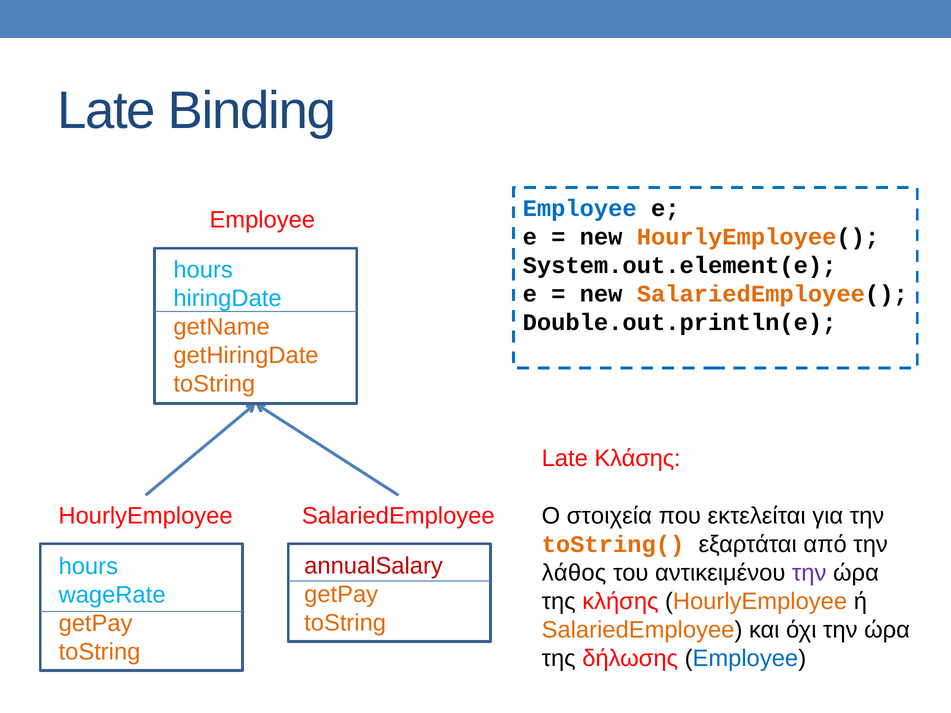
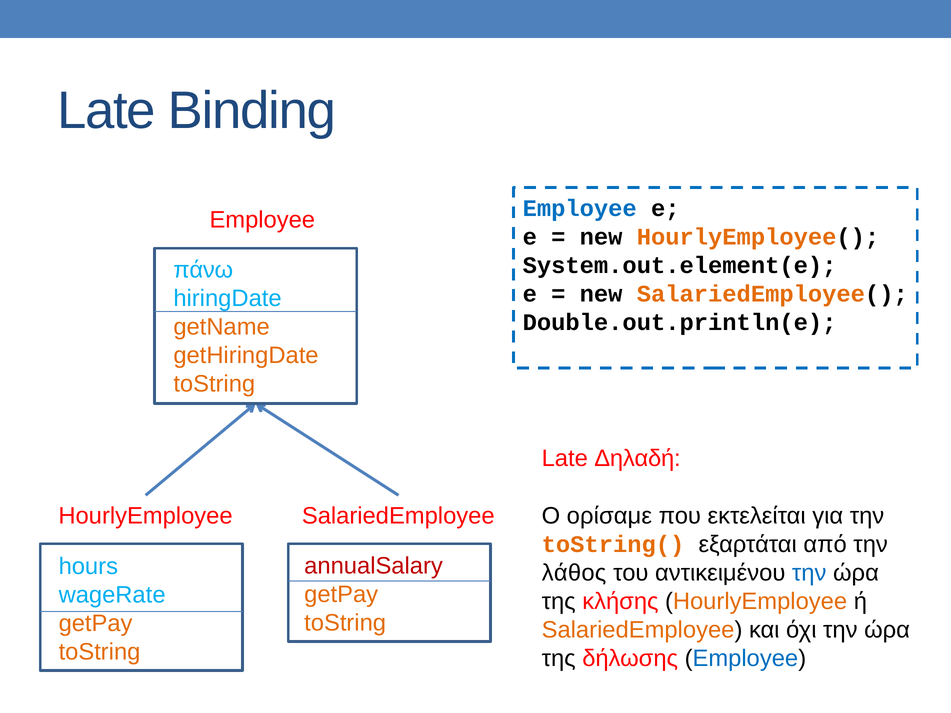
hours at (203, 270): hours -> πάνω
Κλάσης: Κλάσης -> Δηλαδή
στοιχεία: στοιχεία -> ορίσαμε
την at (809, 573) colour: purple -> blue
